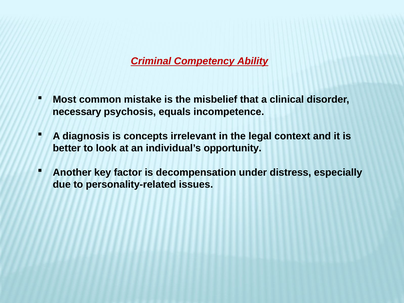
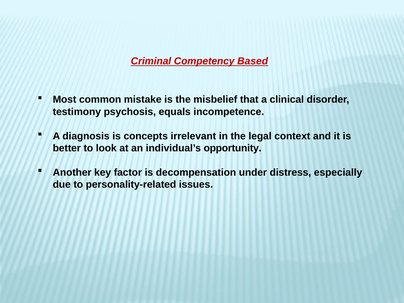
Ability: Ability -> Based
necessary: necessary -> testimony
